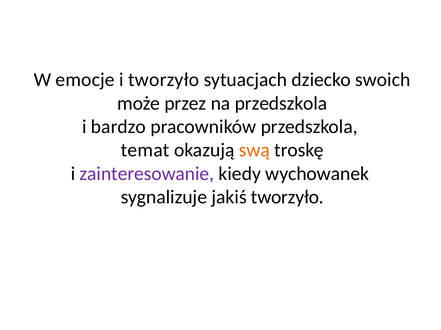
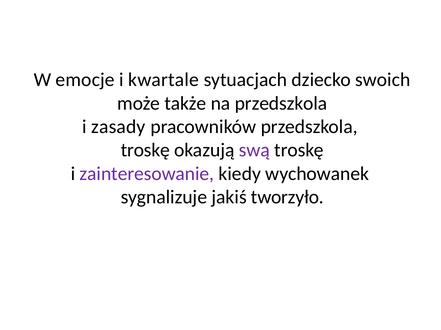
i tworzyło: tworzyło -> kwartale
przez: przez -> także
bardzo: bardzo -> zasady
temat at (145, 151): temat -> troskę
swą colour: orange -> purple
